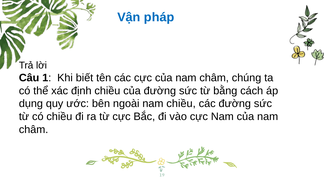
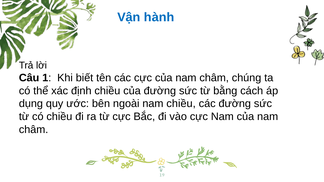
pháp: pháp -> hành
